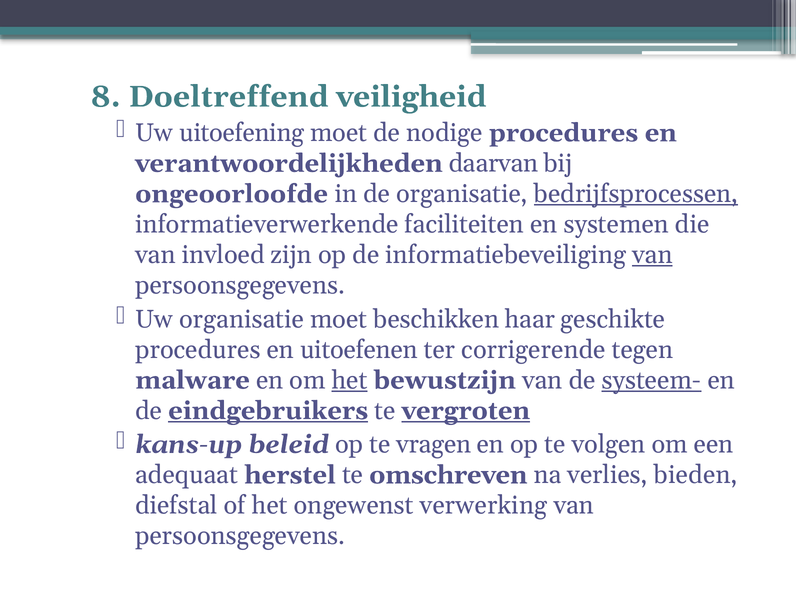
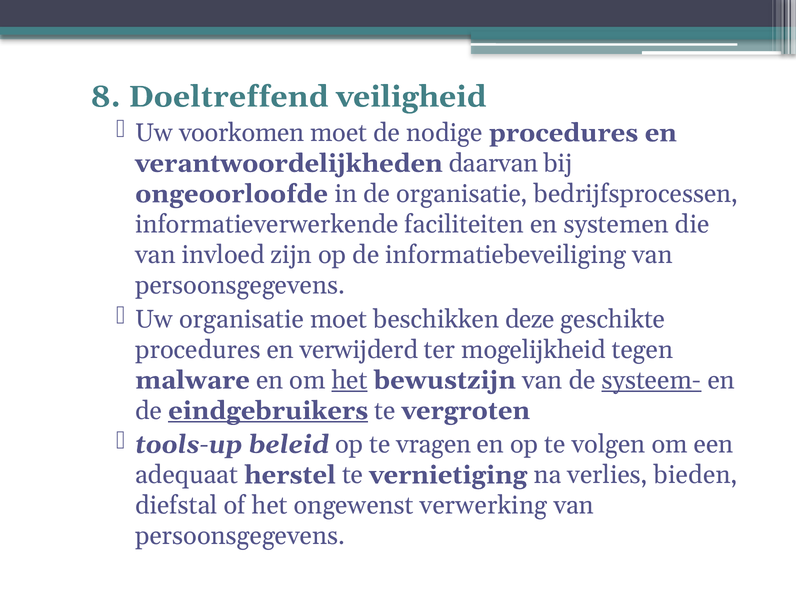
uitoefening: uitoefening -> voorkomen
bedrijfsprocessen underline: present -> none
van at (652, 255) underline: present -> none
haar: haar -> deze
uitoefenen: uitoefenen -> verwijderd
corrigerende: corrigerende -> mogelijkheid
vergroten underline: present -> none
kans-up: kans-up -> tools-up
omschreven: omschreven -> vernietiging
